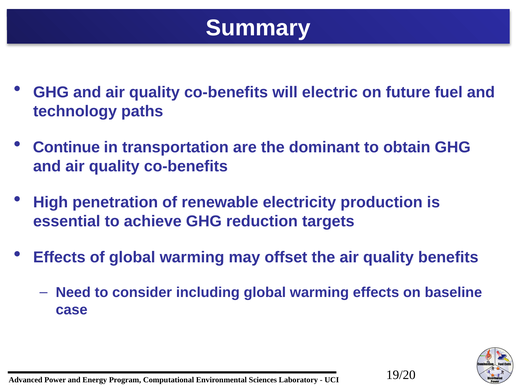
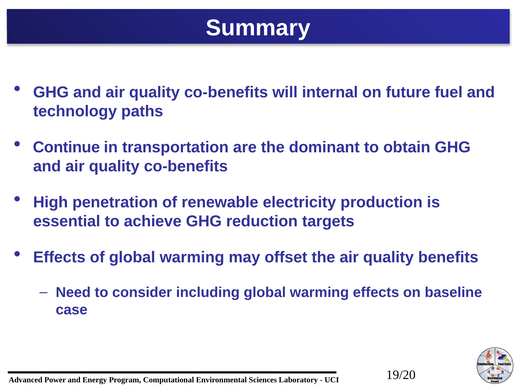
electric: electric -> internal
